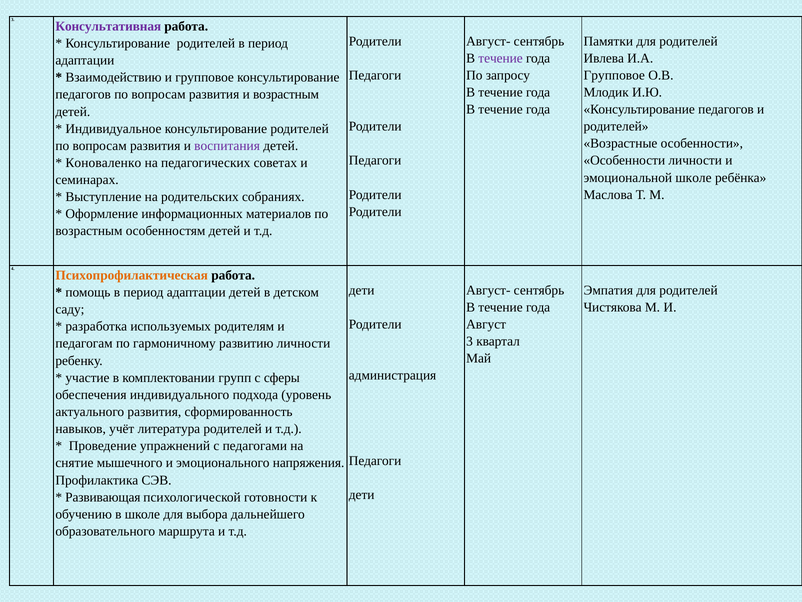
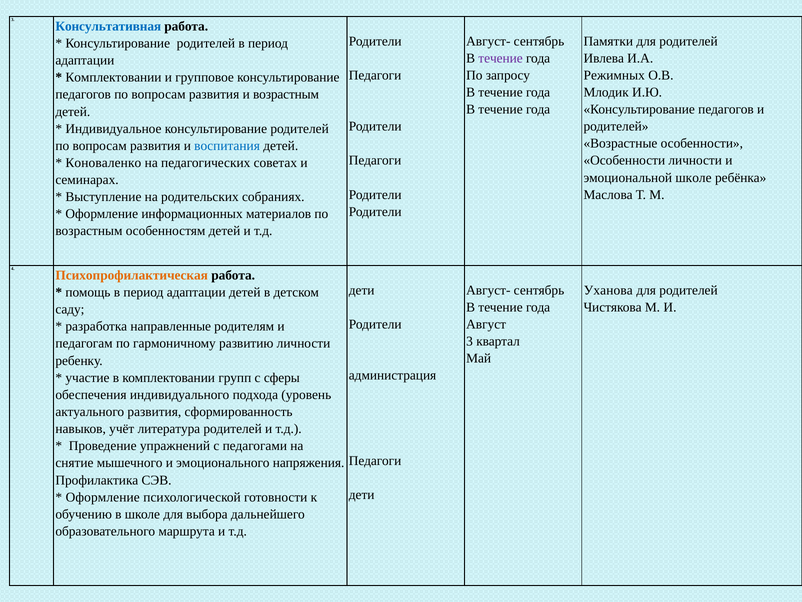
Консультативная colour: purple -> blue
Групповое at (614, 75): Групповое -> Режимных
Взаимодействию at (114, 77): Взаимодействию -> Комплектовании
воспитания colour: purple -> blue
Эмпатия: Эмпатия -> Уханова
используемых: используемых -> направленные
Развивающая at (103, 497): Развивающая -> Оформление
